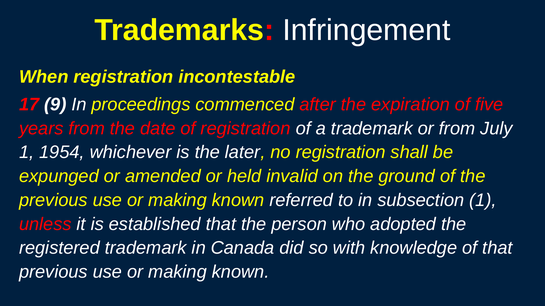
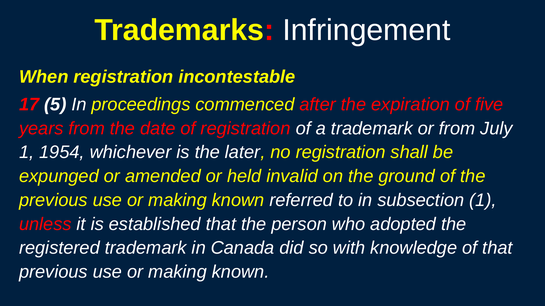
9: 9 -> 5
